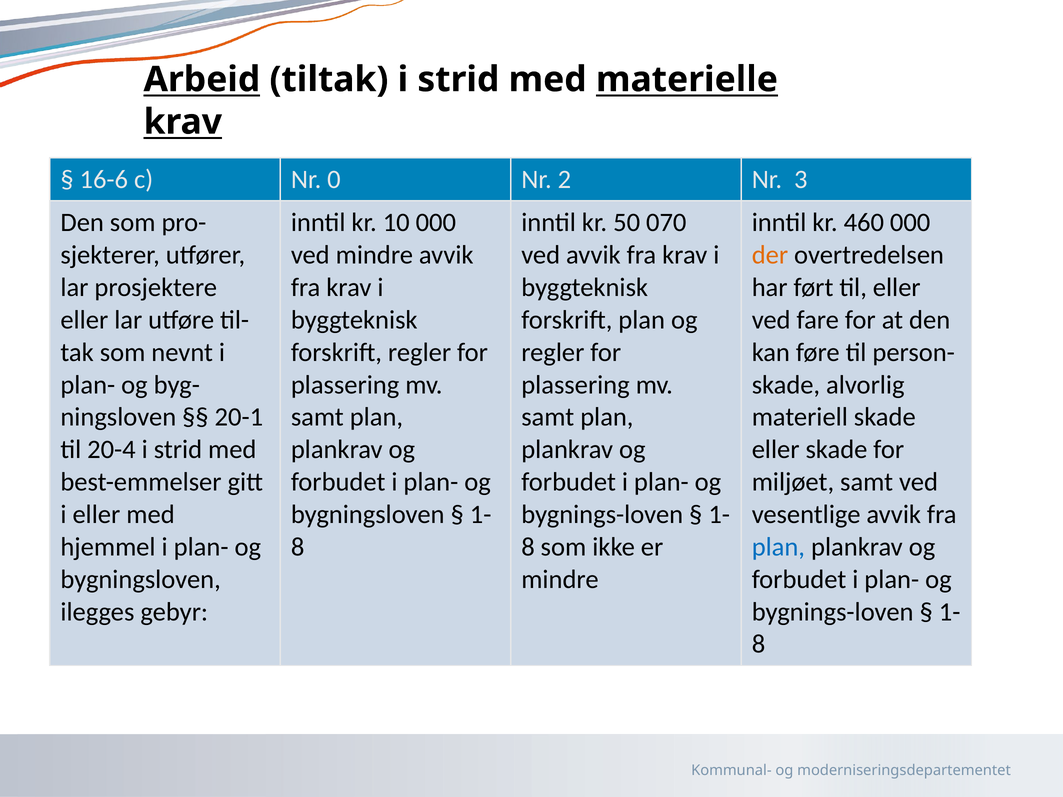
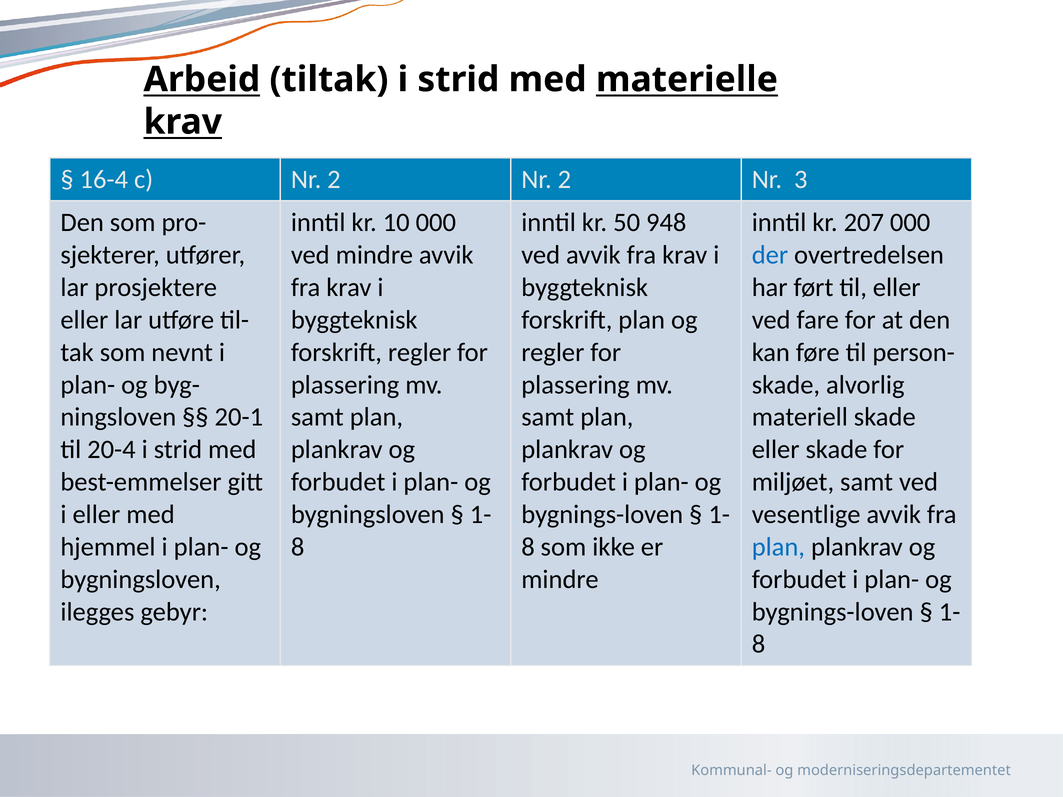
16-6: 16-6 -> 16-4
c Nr 0: 0 -> 2
070: 070 -> 948
460: 460 -> 207
der colour: orange -> blue
